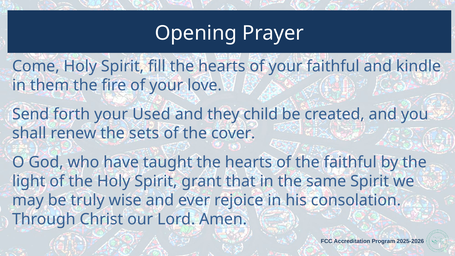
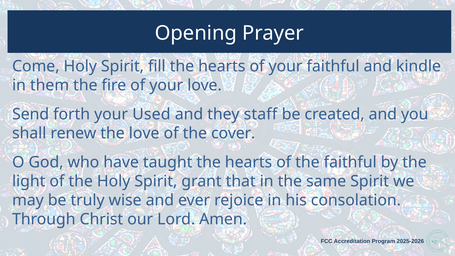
child: child -> staff
the sets: sets -> love
